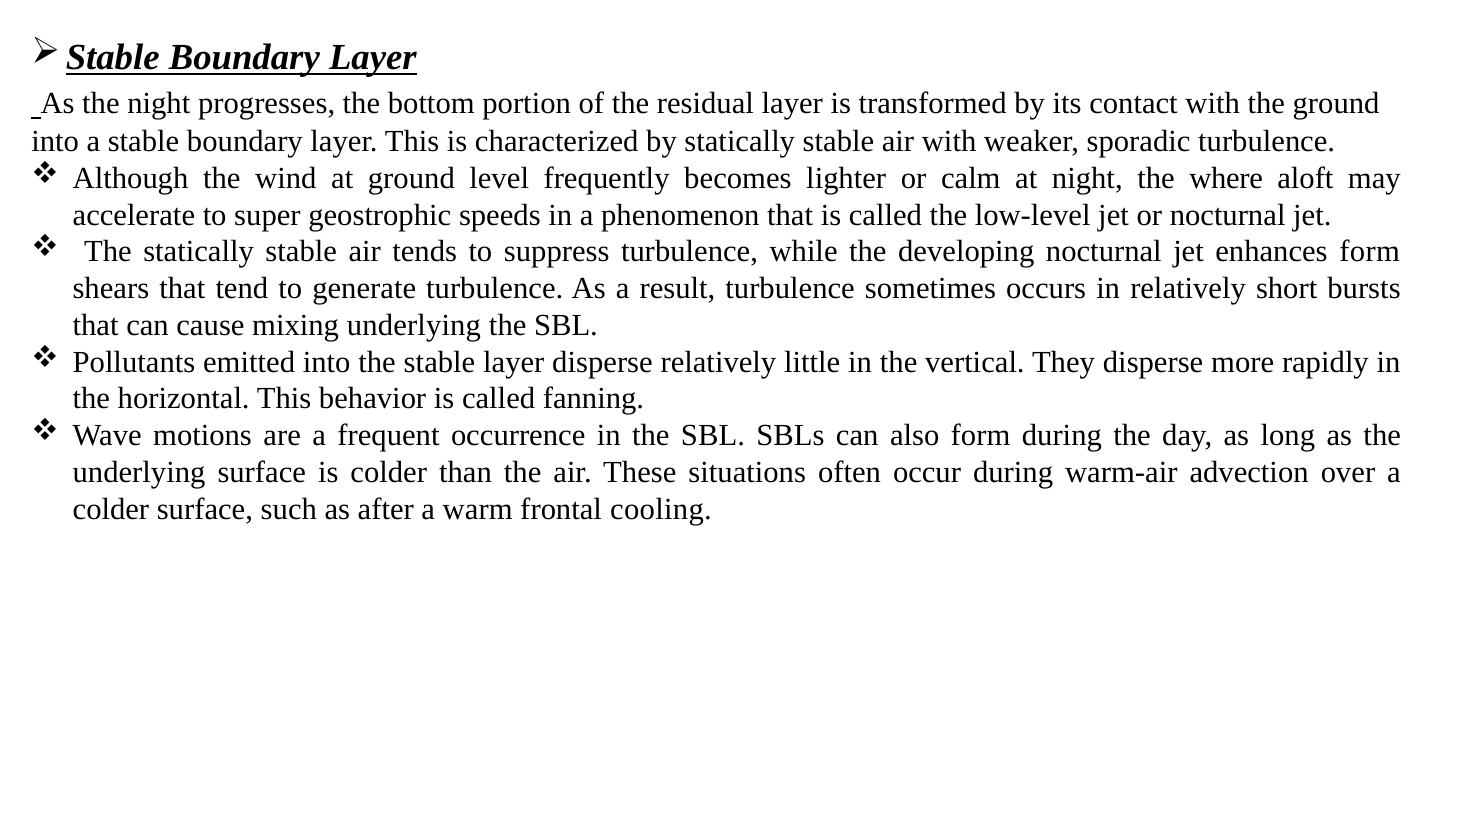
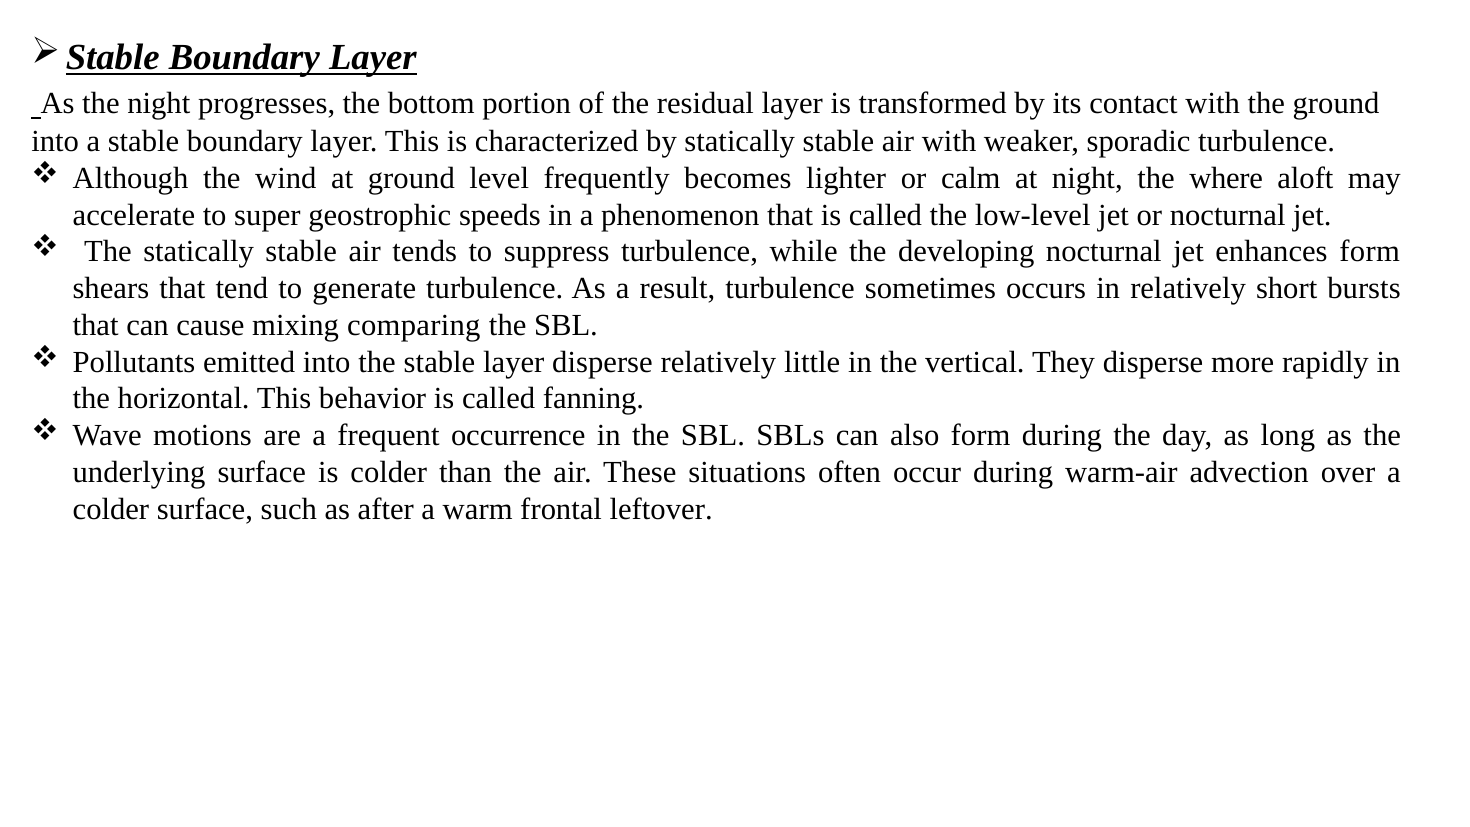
mixing underlying: underlying -> comparing
cooling: cooling -> leftover
